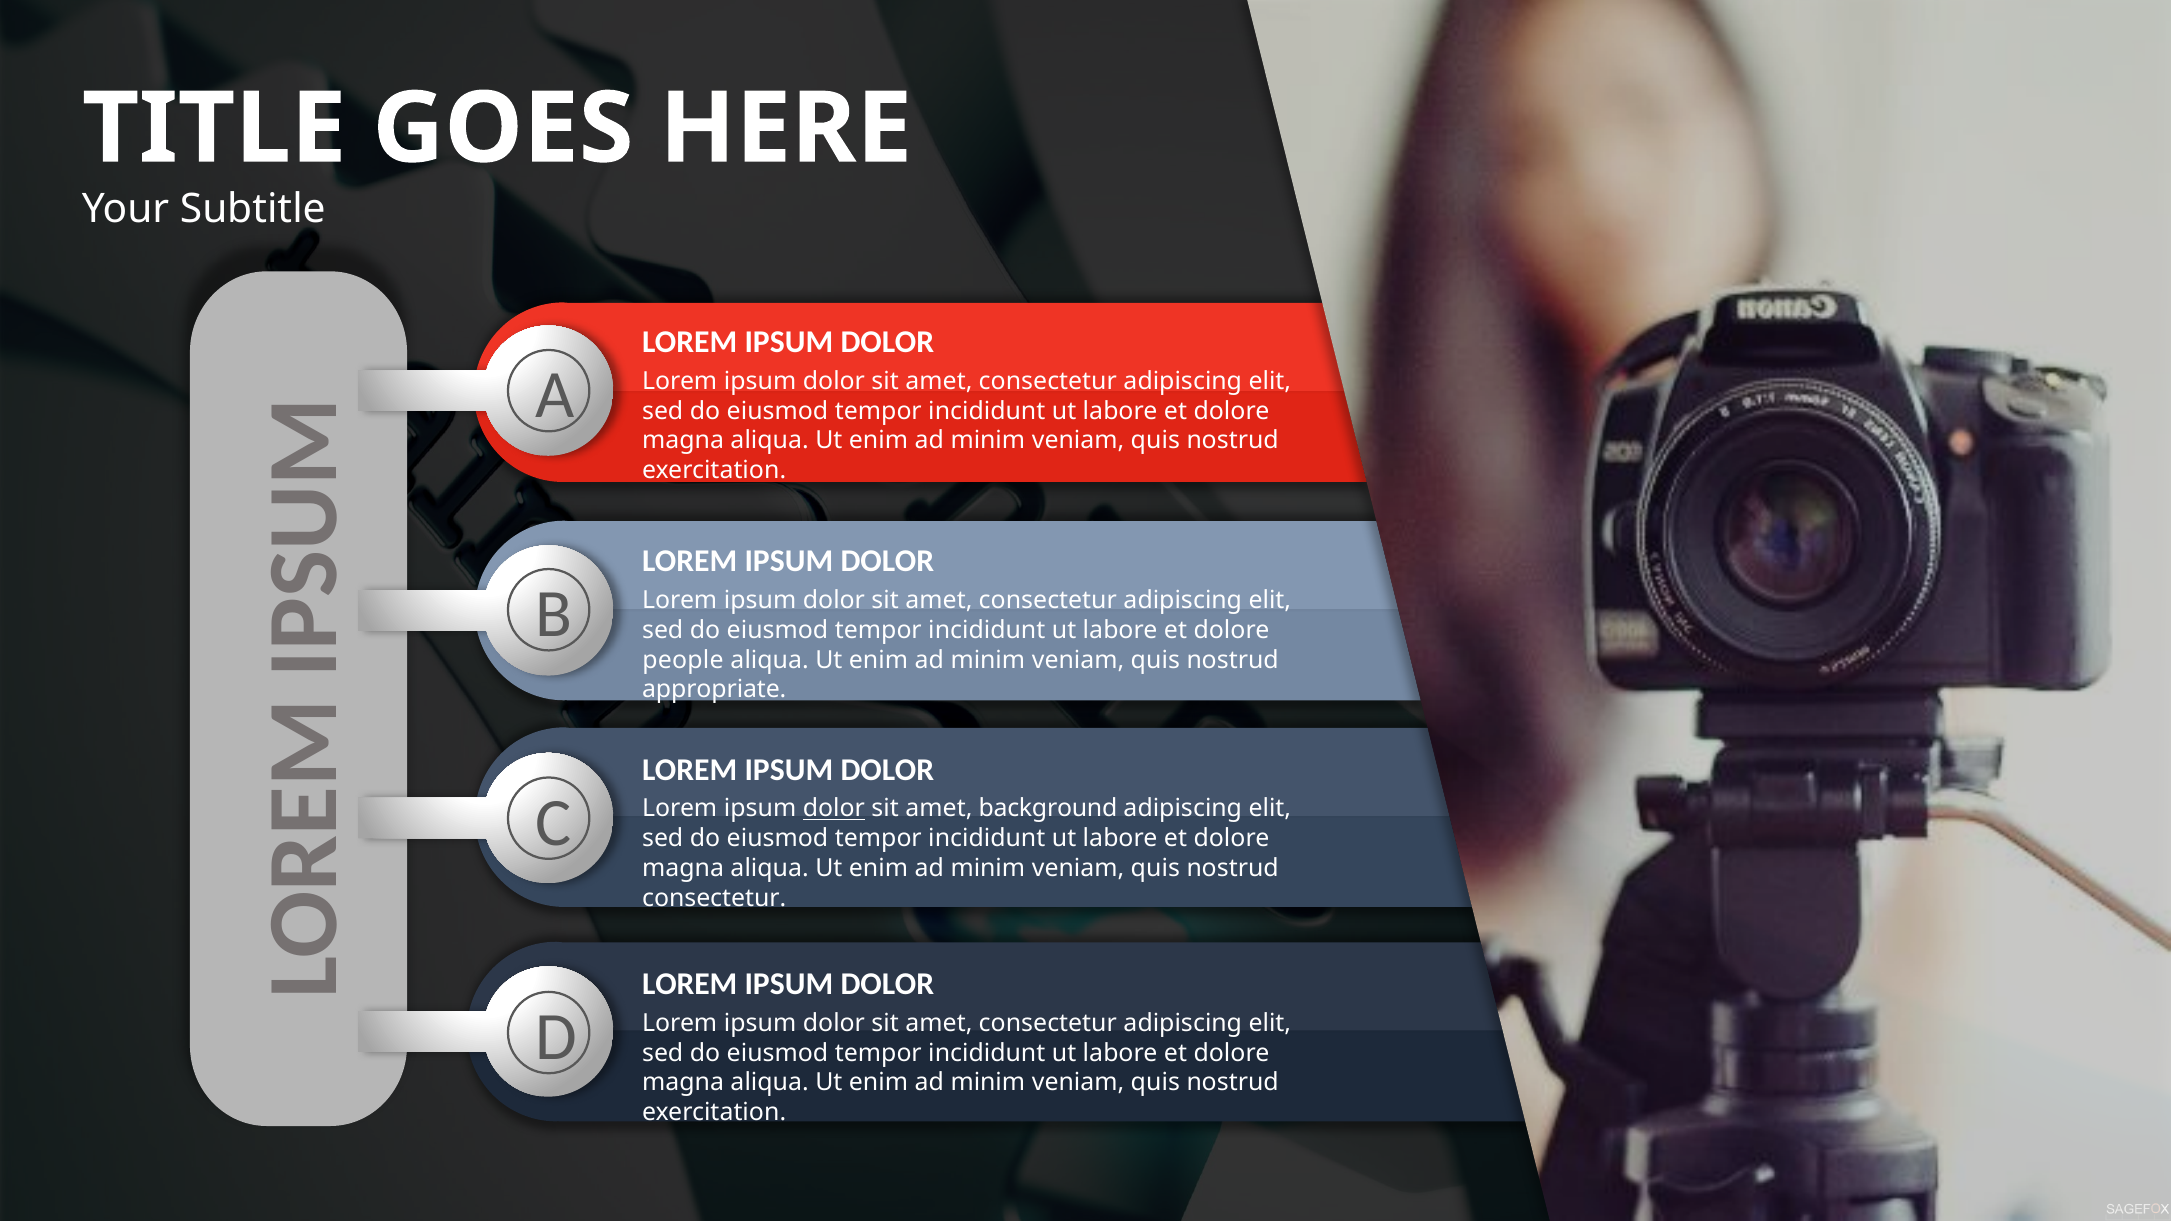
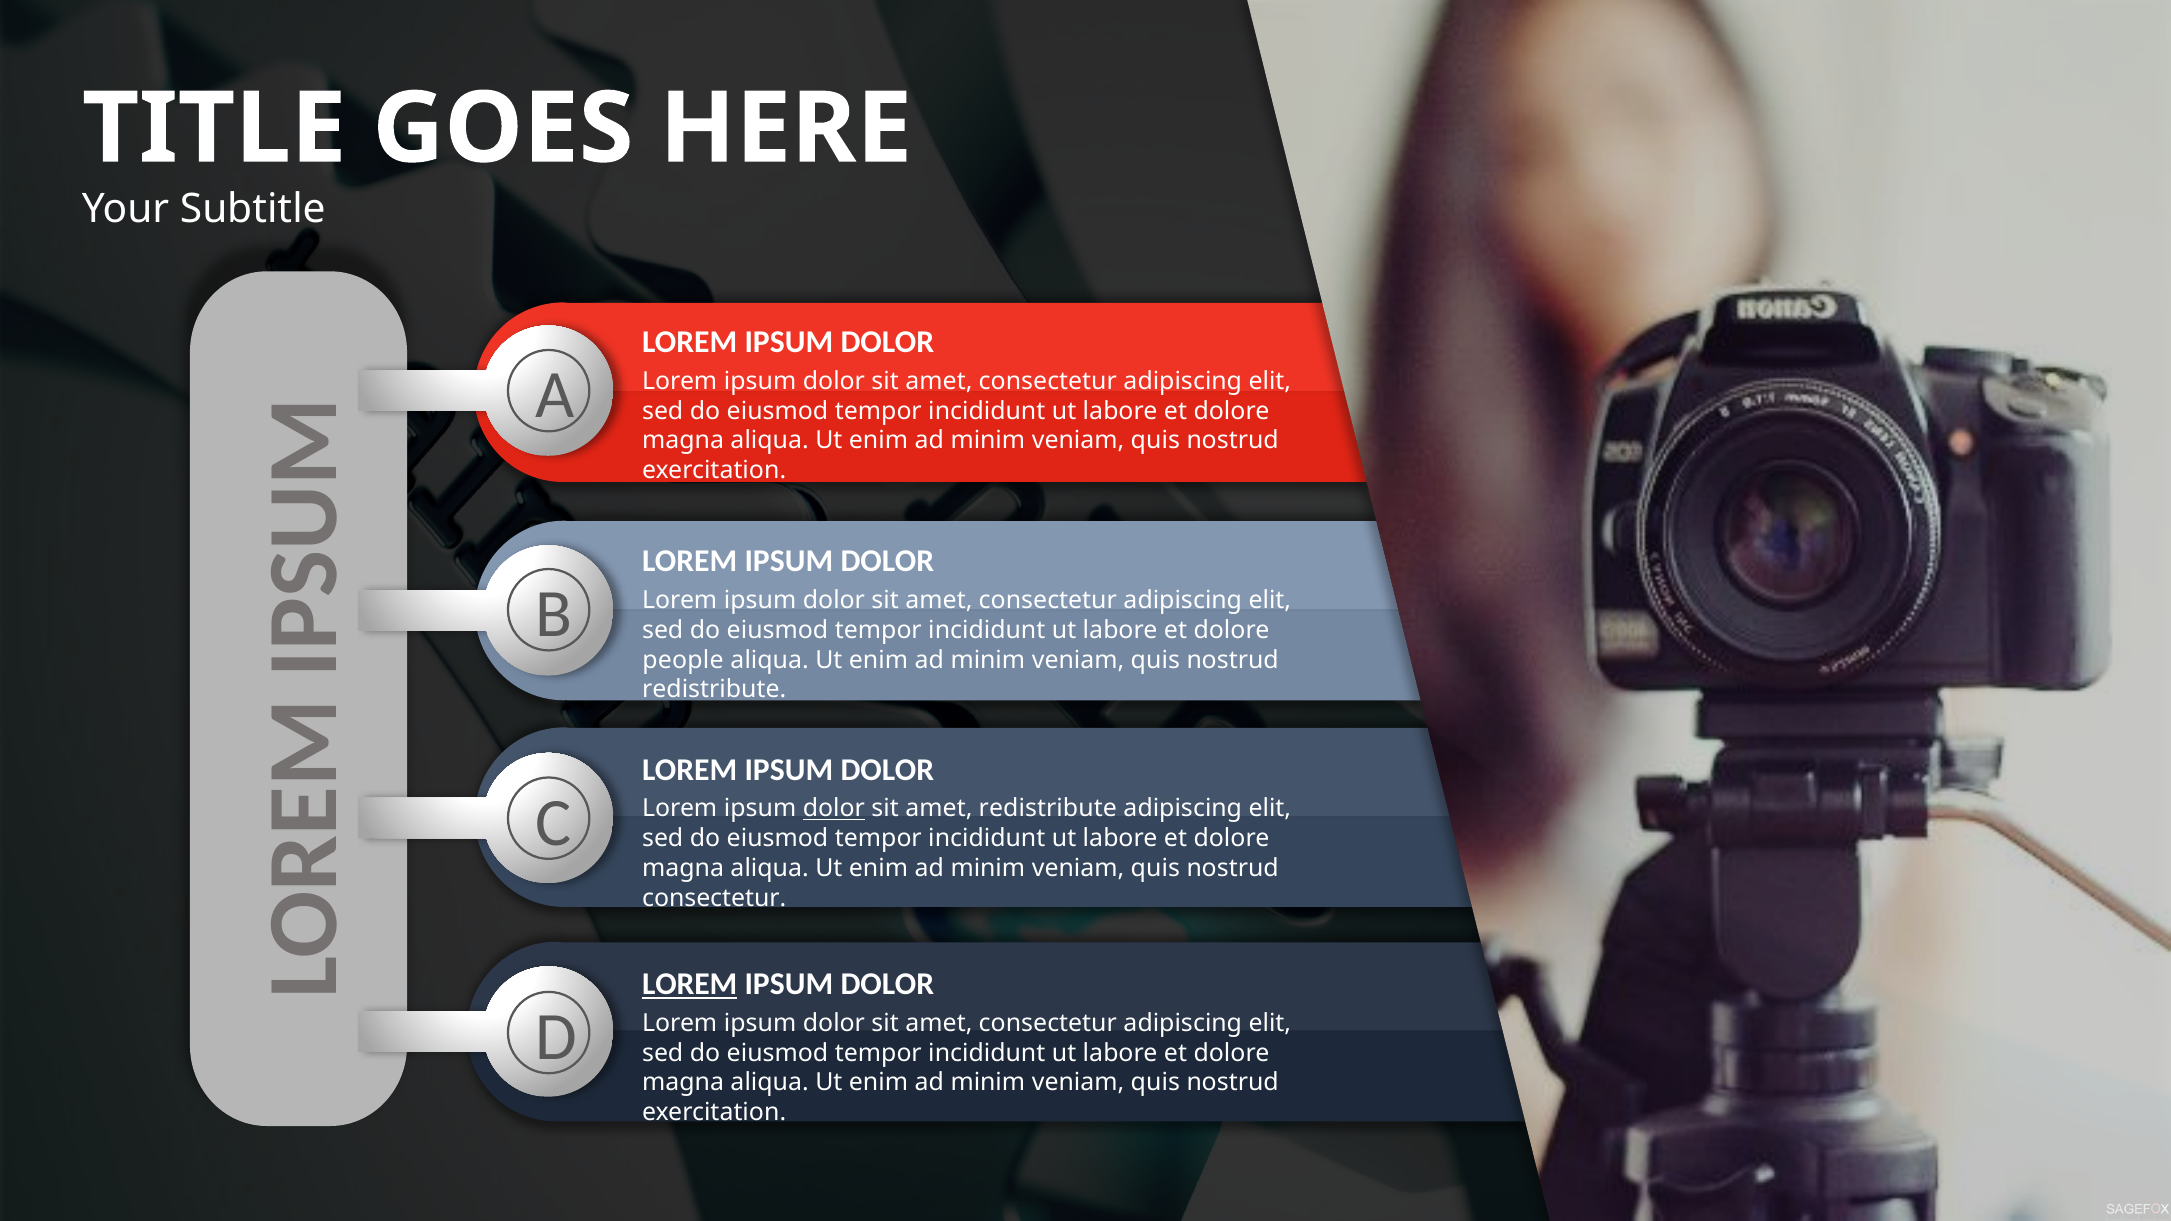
appropriate at (714, 690): appropriate -> redistribute
amet background: background -> redistribute
LOREM at (690, 984) underline: none -> present
